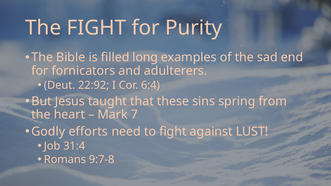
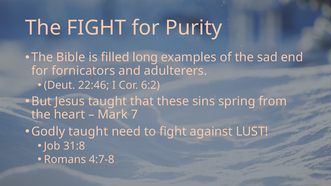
22:92: 22:92 -> 22:46
6:4: 6:4 -> 6:2
Godly efforts: efforts -> taught
31:4: 31:4 -> 31:8
9:7-8: 9:7-8 -> 4:7-8
